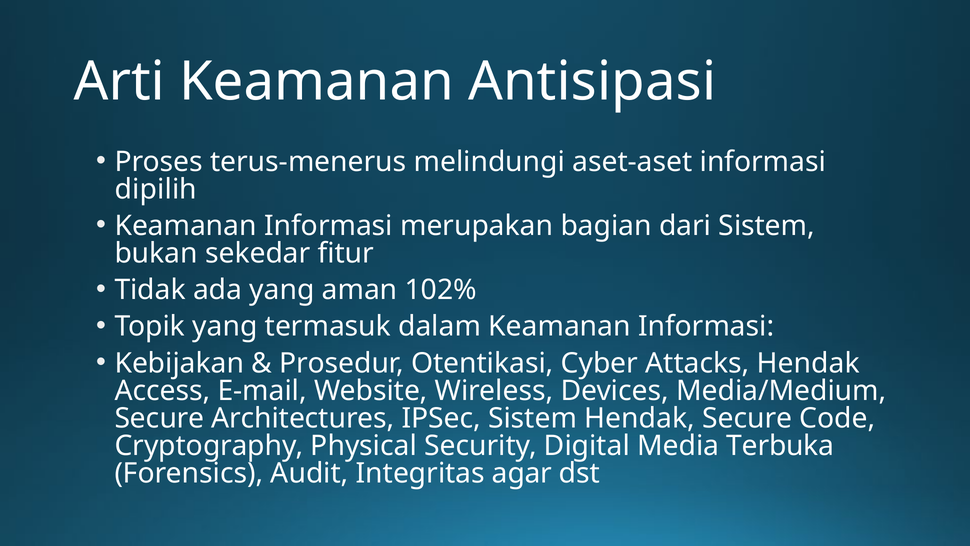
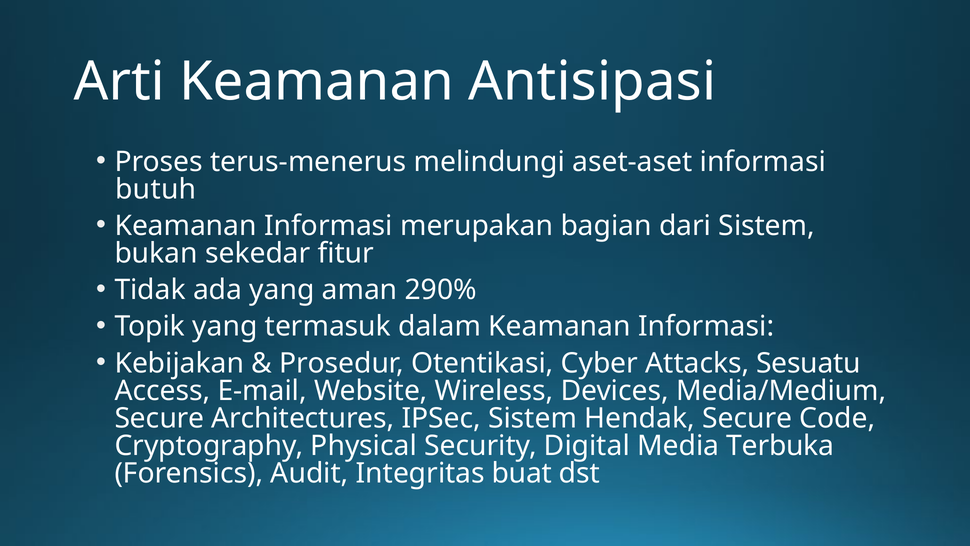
dipilih: dipilih -> butuh
102%: 102% -> 290%
Attacks Hendak: Hendak -> Sesuatu
agar: agar -> buat
